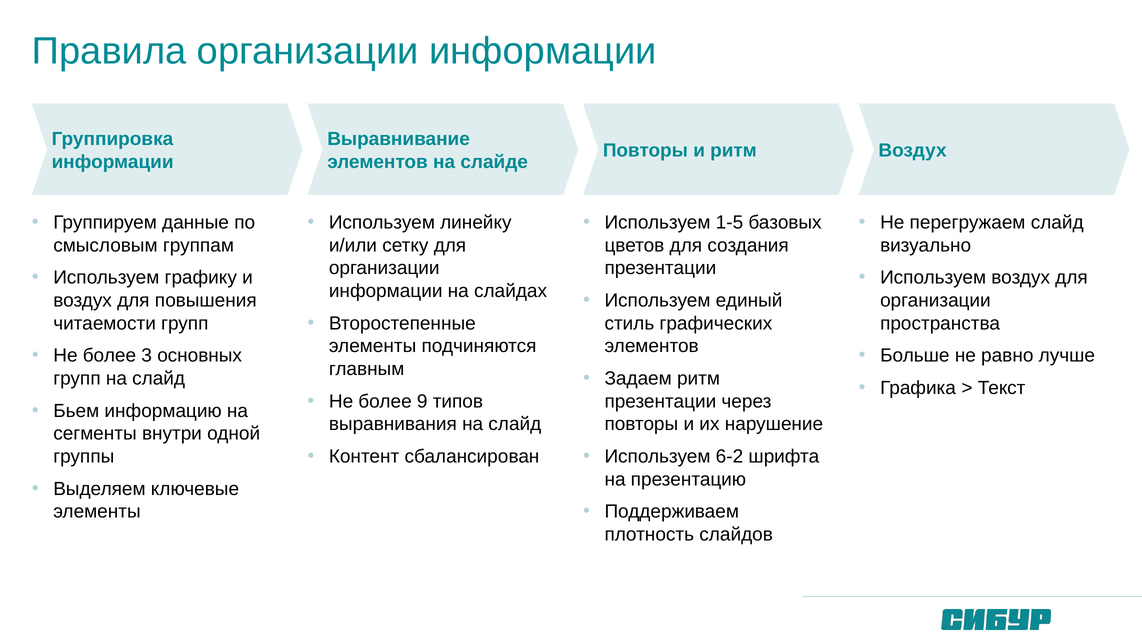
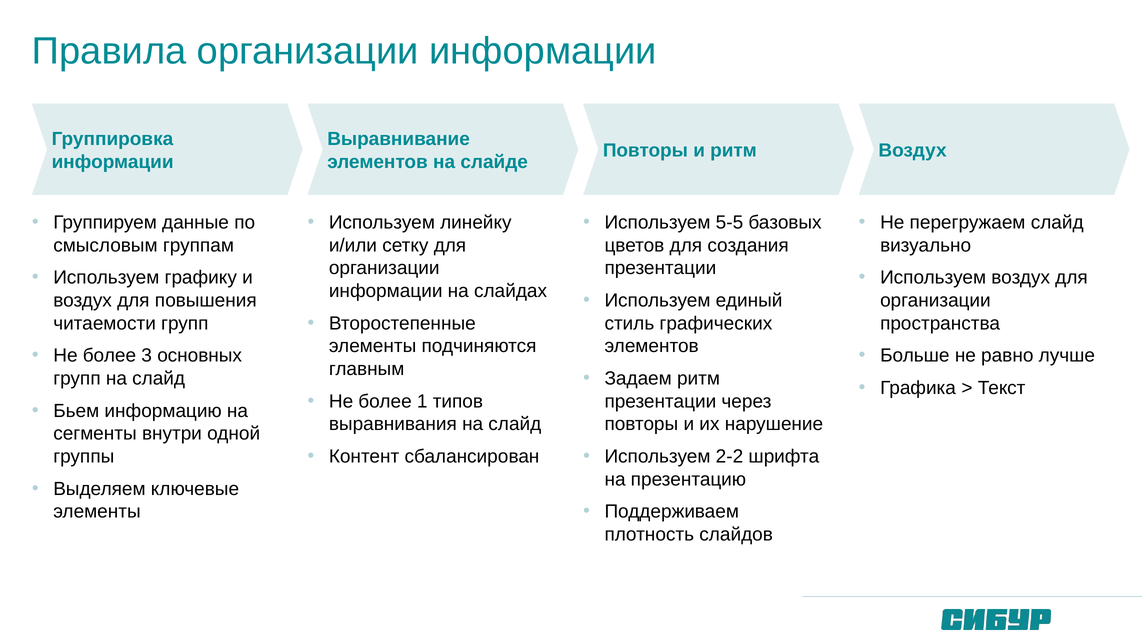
1-5: 1-5 -> 5-5
9: 9 -> 1
6-2: 6-2 -> 2-2
